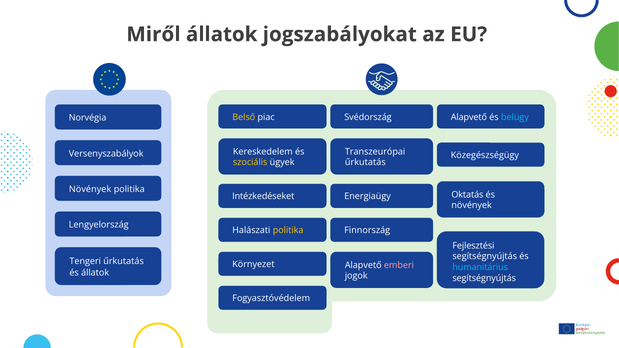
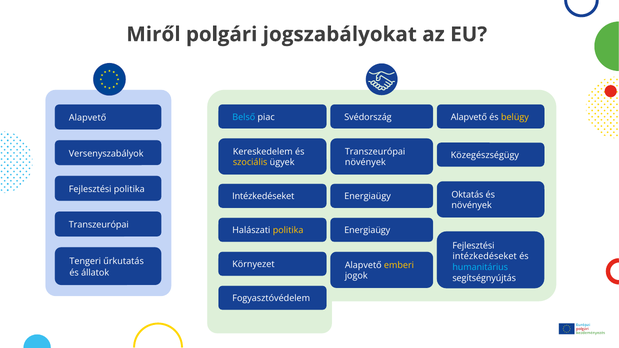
Miről állatok: állatok -> polgári
Belső colour: yellow -> light blue
belügy colour: light blue -> yellow
Norvégia at (88, 118): Norvégia -> Alapvető
űrkutatás at (365, 163): űrkutatás -> növények
Növények at (90, 189): Növények -> Fejlesztési
Lengyelország at (99, 225): Lengyelország -> Transzeurópai
Finnország at (367, 231): Finnország -> Energiaügy
segítségnyújtás at (485, 257): segítségnyújtás -> intézkedéseket
emberi colour: pink -> yellow
